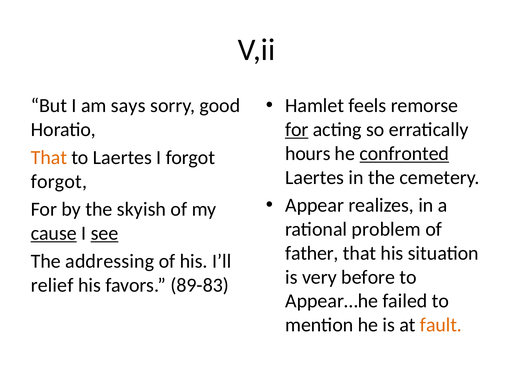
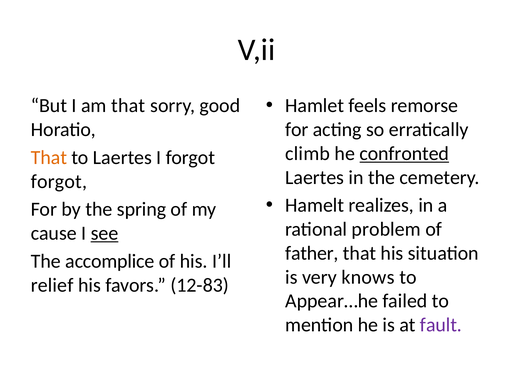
am says: says -> that
for at (297, 130) underline: present -> none
hours: hours -> climb
Appear: Appear -> Hamelt
skyish: skyish -> spring
cause underline: present -> none
addressing: addressing -> accomplice
before: before -> knows
89-83: 89-83 -> 12-83
fault colour: orange -> purple
